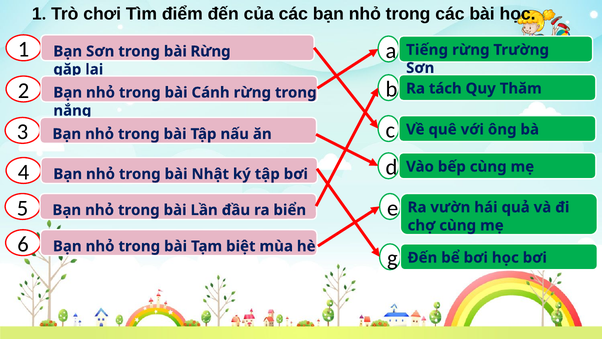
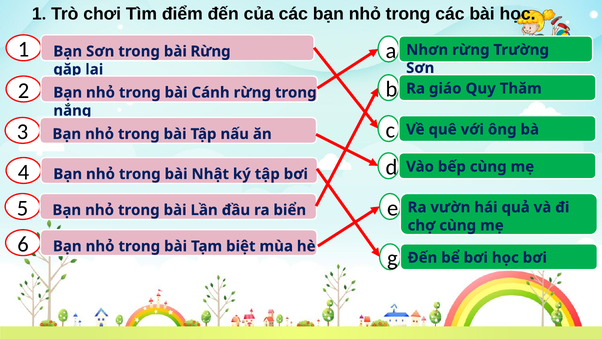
Tiếng: Tiếng -> Nhơn
tách: tách -> giáo
